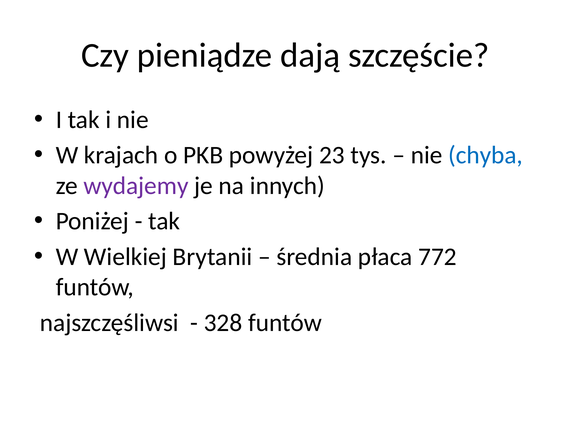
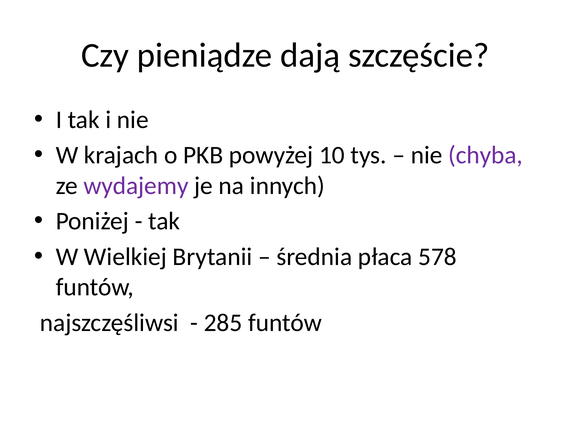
23: 23 -> 10
chyba colour: blue -> purple
772: 772 -> 578
328: 328 -> 285
